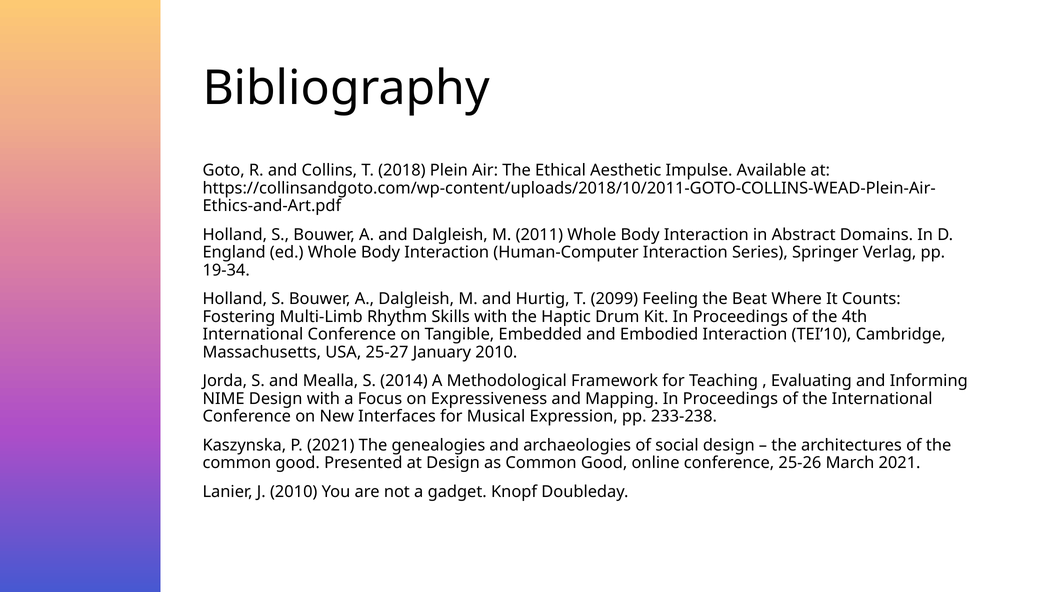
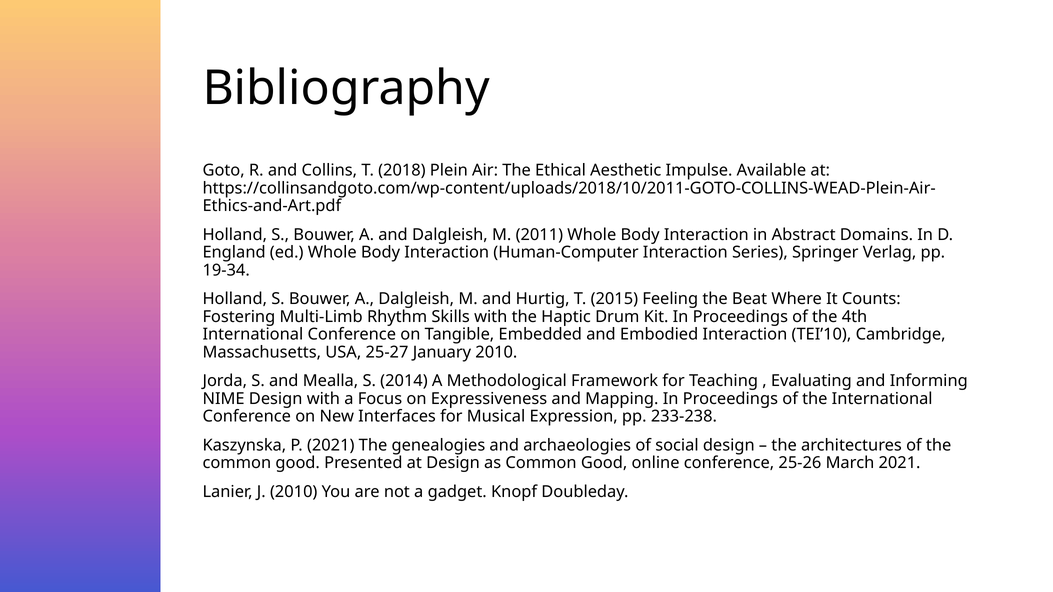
2099: 2099 -> 2015
